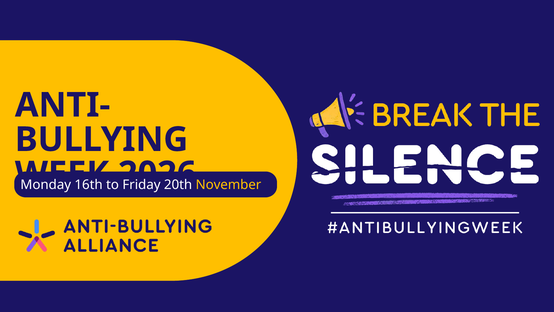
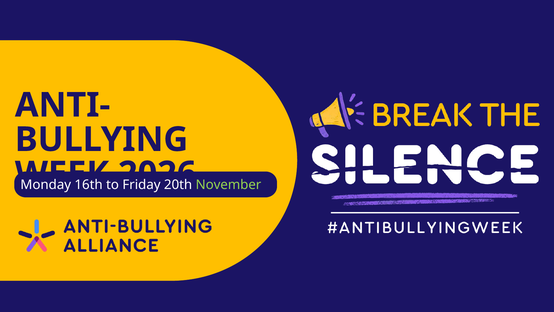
November colour: yellow -> light green
